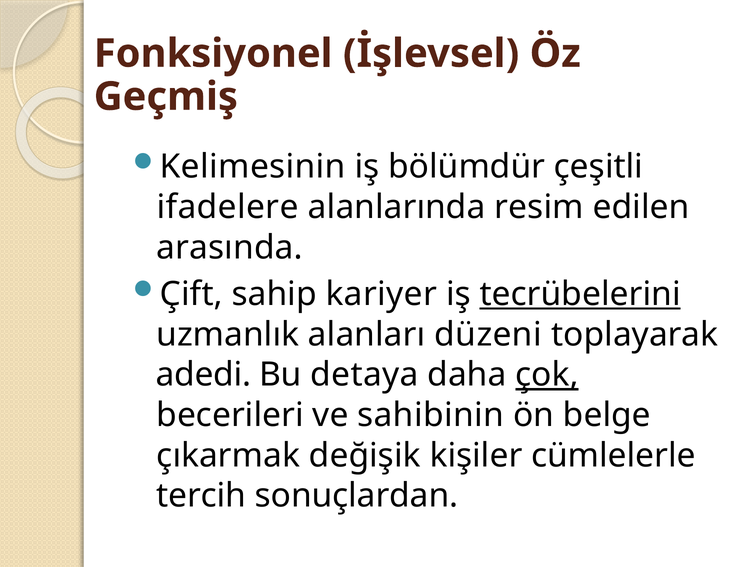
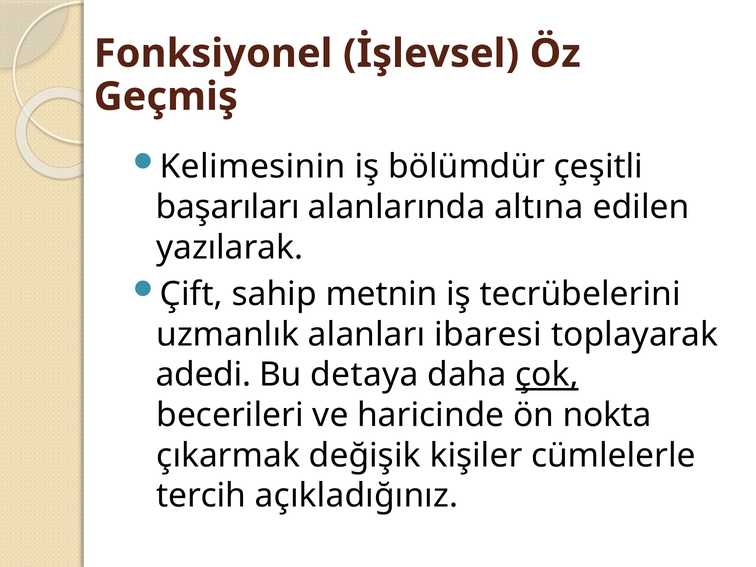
ifadelere: ifadelere -> başarıları
resim: resim -> altına
arasında: arasında -> yazılarak
kariyer: kariyer -> metnin
tecrübelerini underline: present -> none
düzeni: düzeni -> ibaresi
sahibinin: sahibinin -> haricinde
belge: belge -> nokta
sonuçlardan: sonuçlardan -> açıkladığınız
